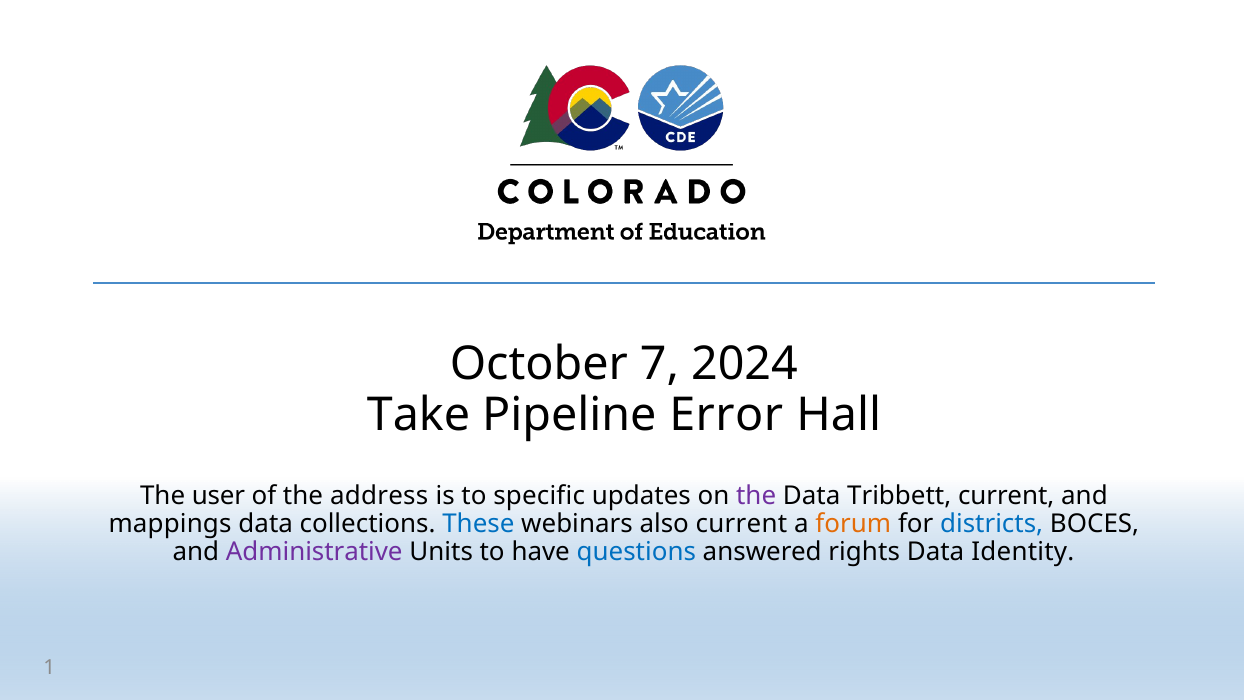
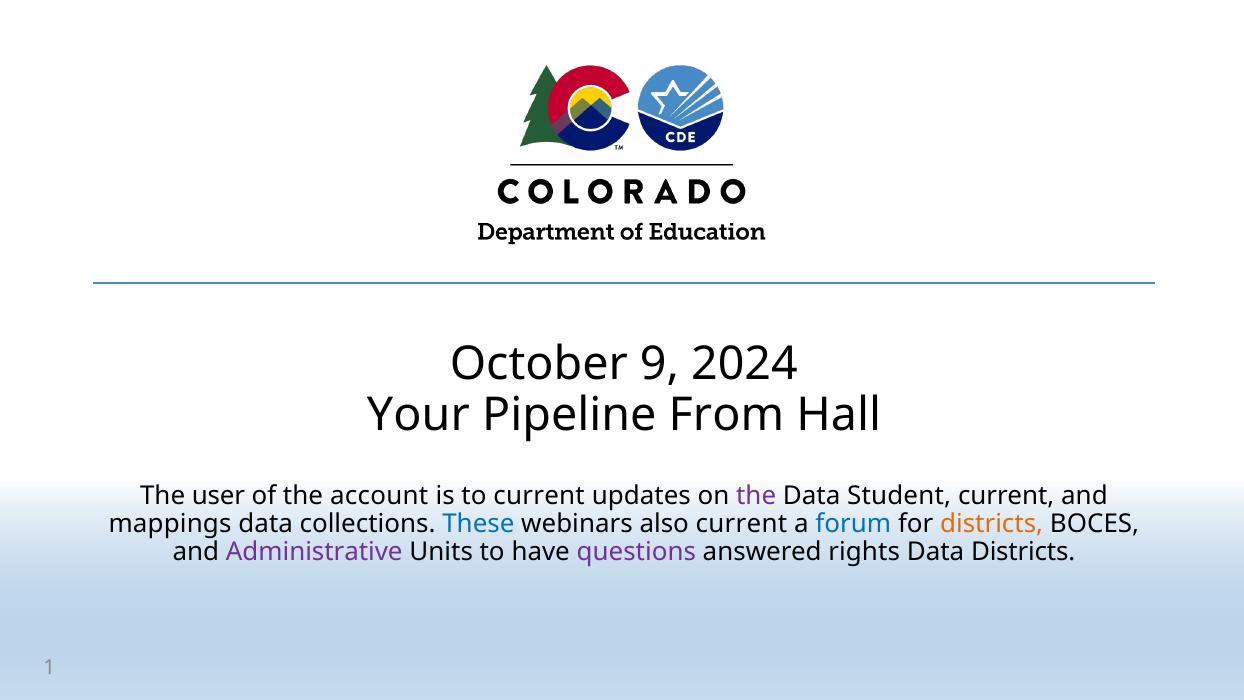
7: 7 -> 9
Take: Take -> Your
Error: Error -> From
address: address -> account
to specific: specific -> current
Tribbett: Tribbett -> Student
forum colour: orange -> blue
districts at (992, 524) colour: blue -> orange
questions colour: blue -> purple
Data Identity: Identity -> Districts
